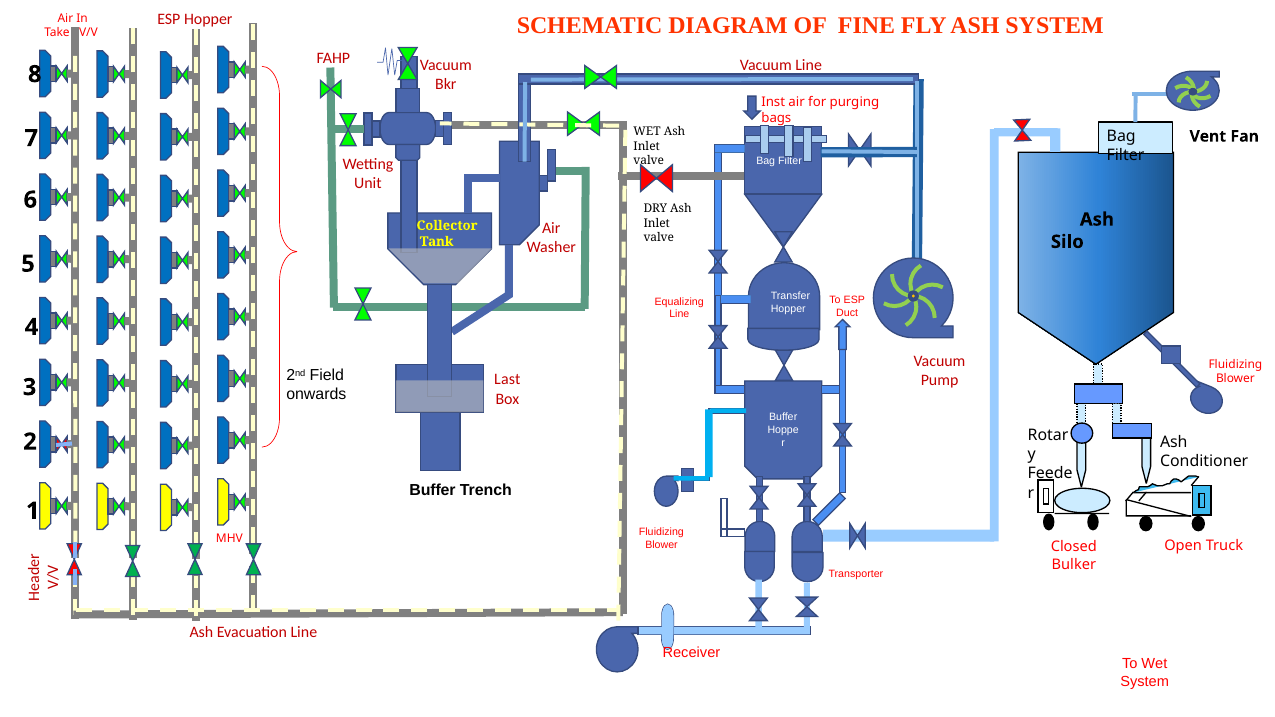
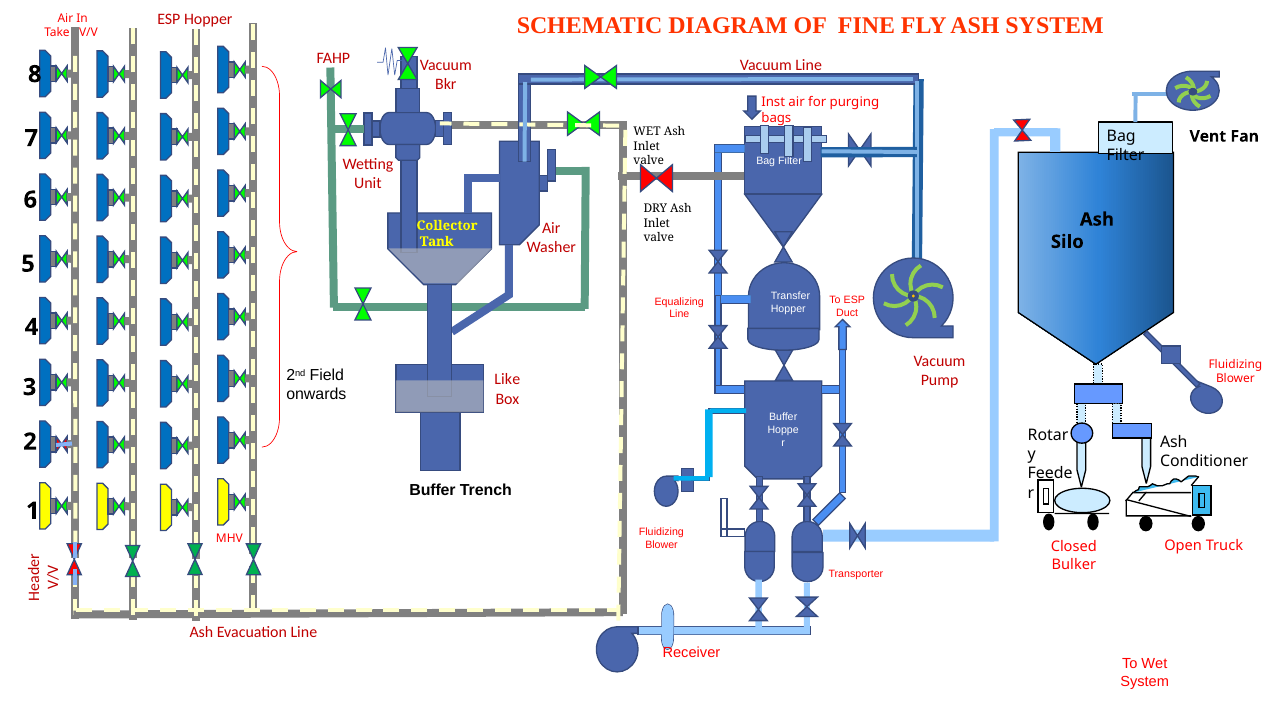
Last: Last -> Like
